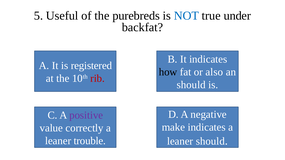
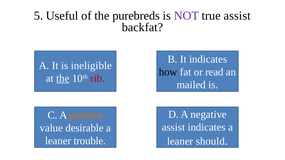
NOT colour: blue -> purple
true under: under -> assist
registered: registered -> ineligible
also: also -> read
the at (63, 78) underline: none -> present
should at (191, 85): should -> mailed
positive colour: purple -> orange
make at (173, 128): make -> assist
correctly: correctly -> desirable
